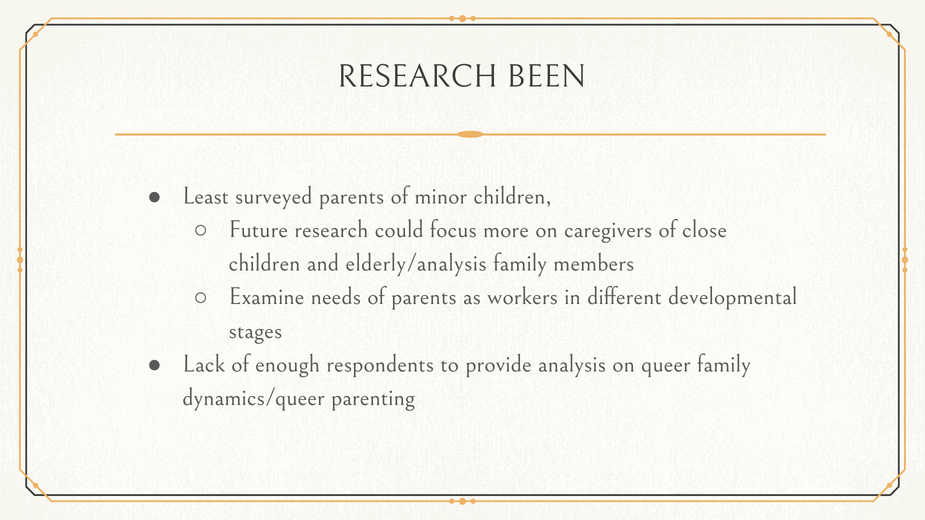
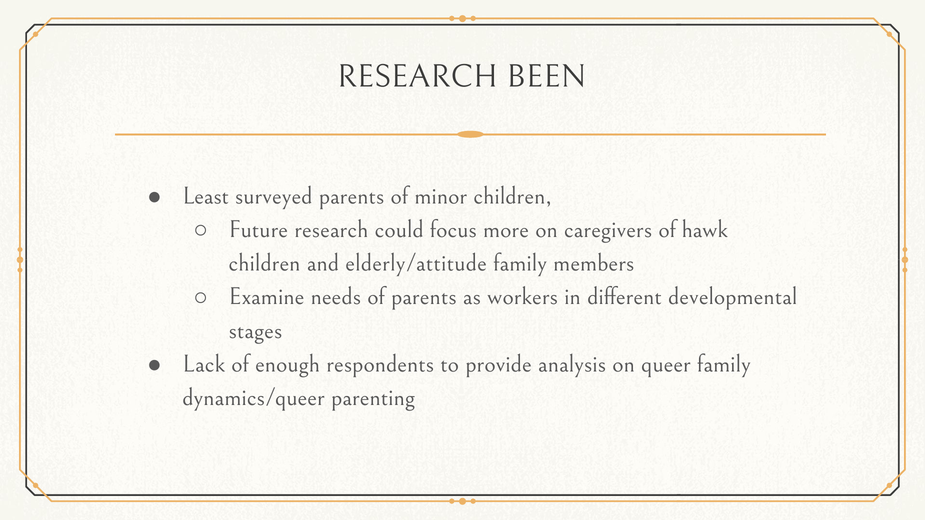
close: close -> hawk
elderly/analysis: elderly/analysis -> elderly/attitude
